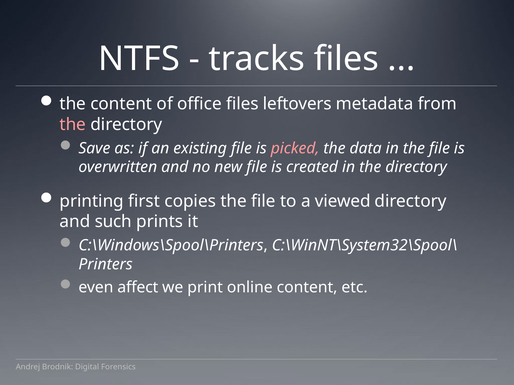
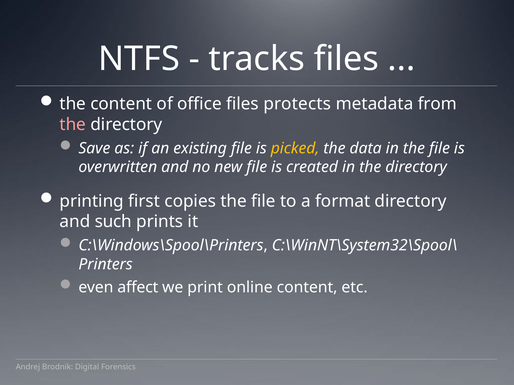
leftovers: leftovers -> protects
picked colour: pink -> yellow
viewed: viewed -> format
